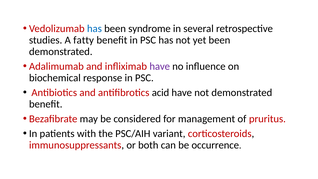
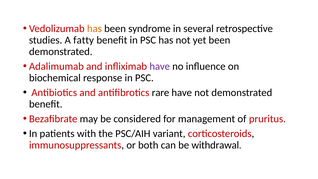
has at (94, 29) colour: blue -> orange
acid: acid -> rare
occurrence: occurrence -> withdrawal
